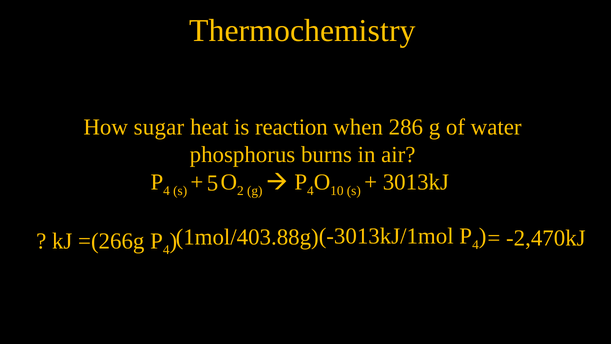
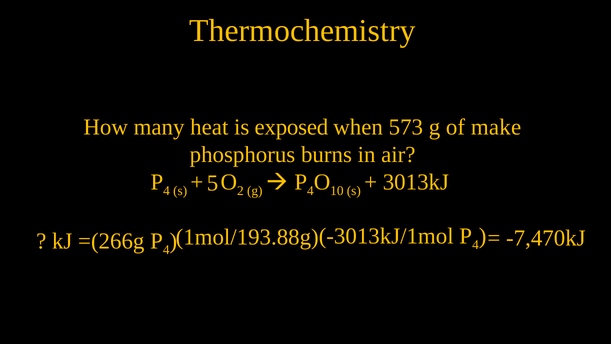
sugar: sugar -> many
reaction: reaction -> exposed
286: 286 -> 573
water: water -> make
1mol/403.88g: 1mol/403.88g -> 1mol/193.88g
-2,470kJ: -2,470kJ -> -7,470kJ
